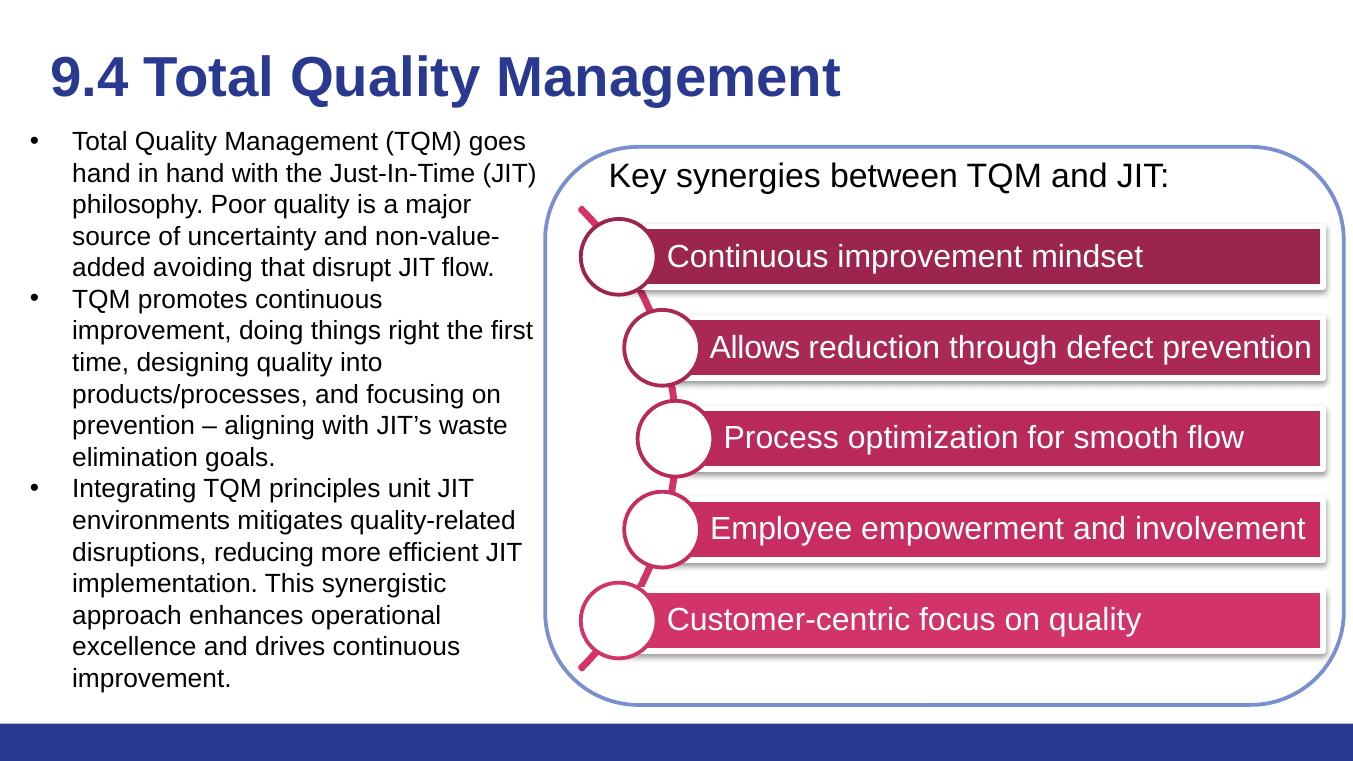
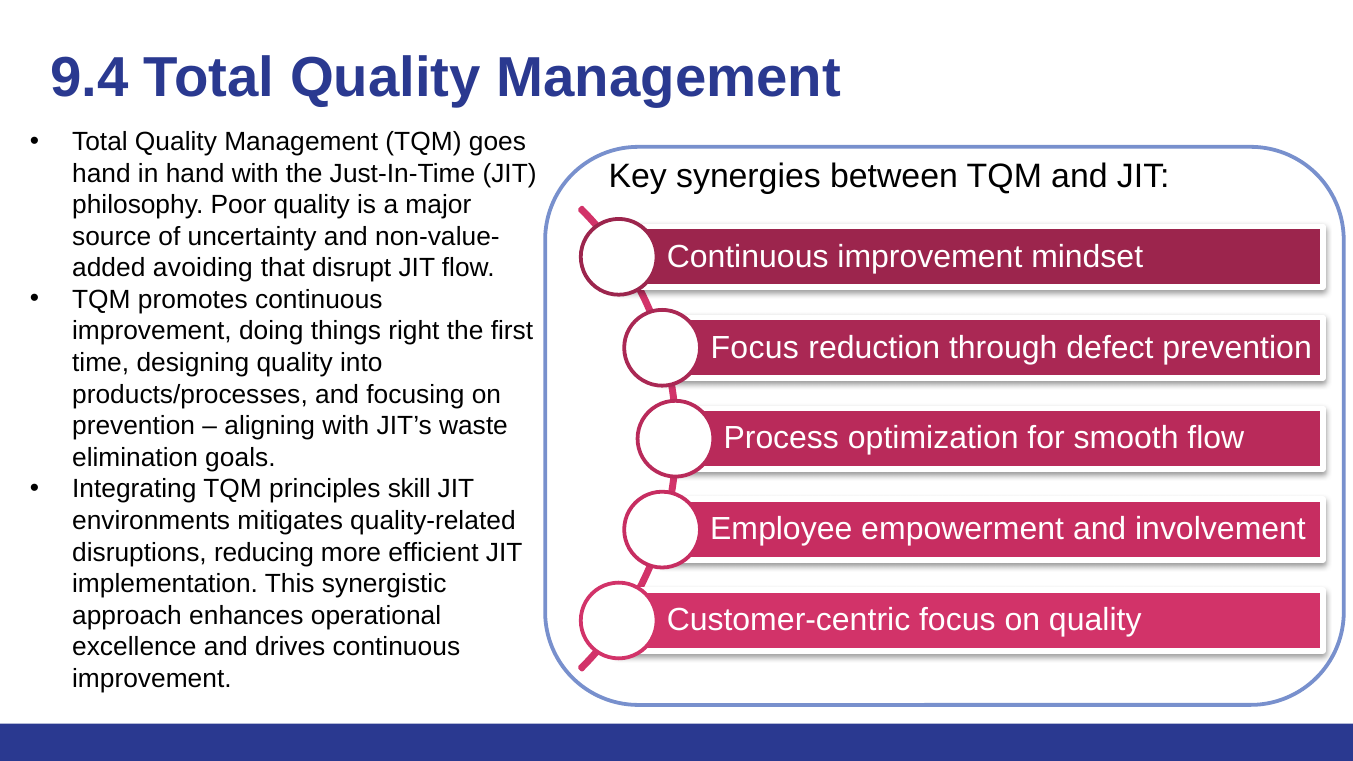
Allows at (755, 348): Allows -> Focus
unit: unit -> skill
